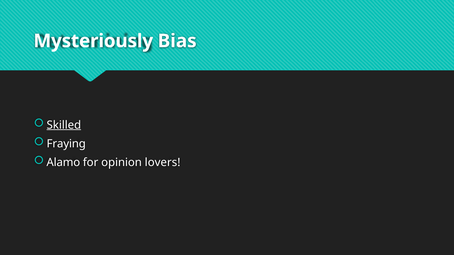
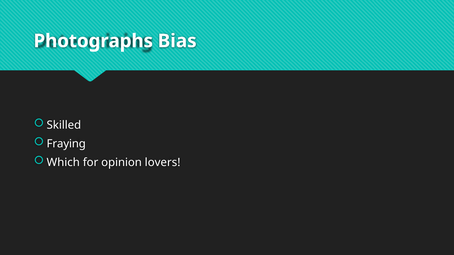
Mysteriously: Mysteriously -> Photographs
Skilled underline: present -> none
Alamo: Alamo -> Which
